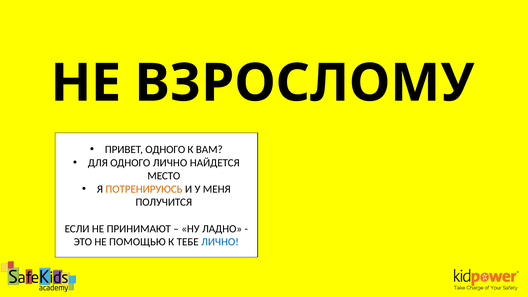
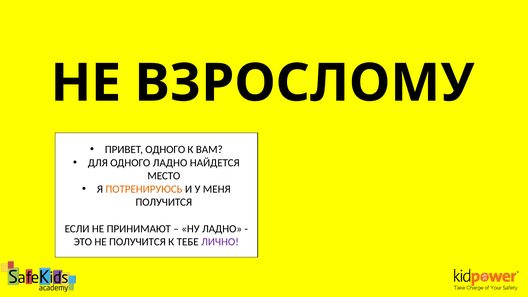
ОДНОГО ЛИЧНО: ЛИЧНО -> ЛАДНО
НЕ ПОМОЩЬЮ: ПОМОЩЬЮ -> ПОЛУЧИТСЯ
ЛИЧНО at (220, 242) colour: blue -> purple
